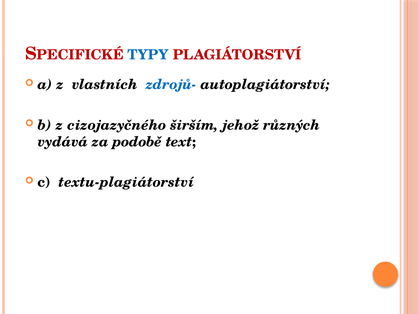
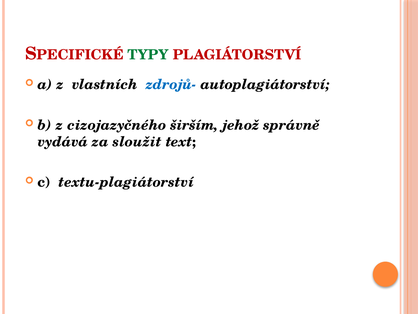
TYPY colour: blue -> green
různých: různých -> správně
podobě: podobě -> sloužit
